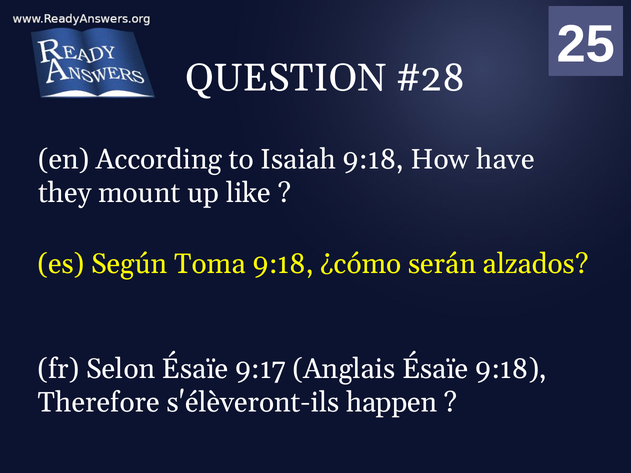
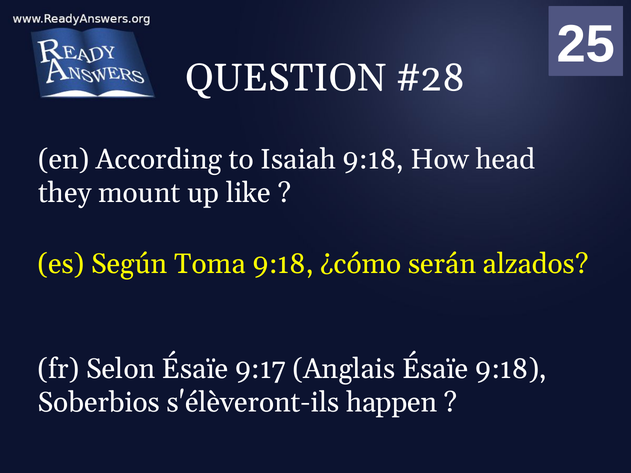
have: have -> head
Therefore: Therefore -> Soberbios
